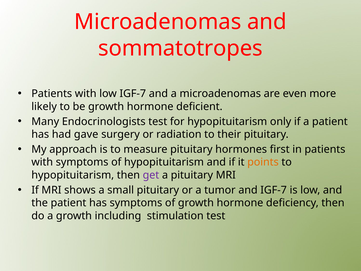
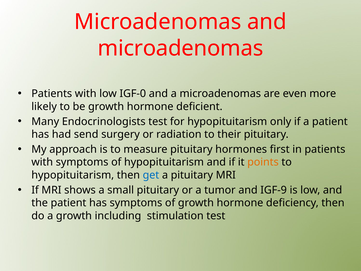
sommatotropes at (180, 48): sommatotropes -> microadenomas
low IGF-7: IGF-7 -> IGF-0
gave: gave -> send
get colour: purple -> blue
and IGF-7: IGF-7 -> IGF-9
